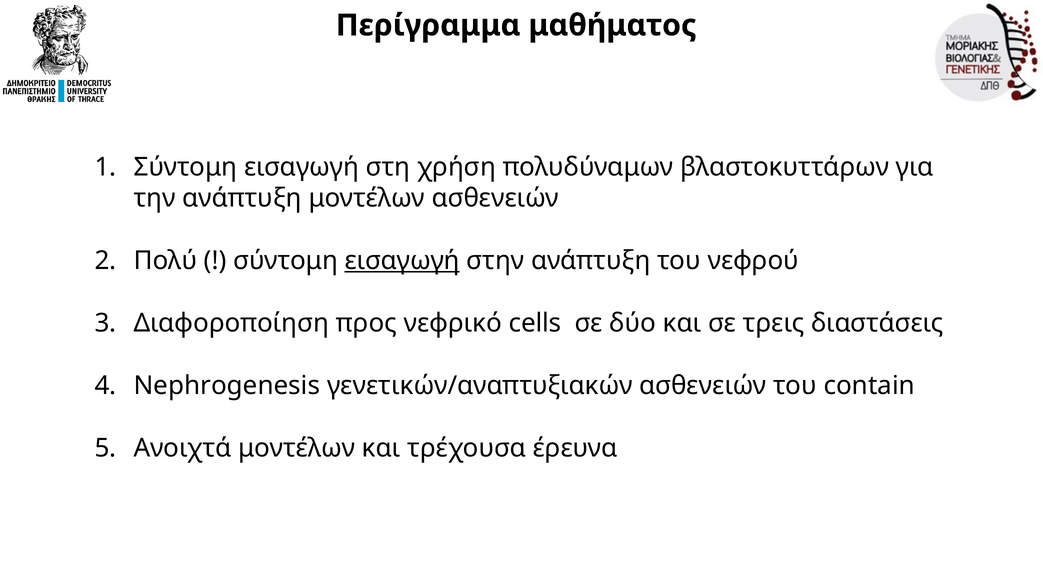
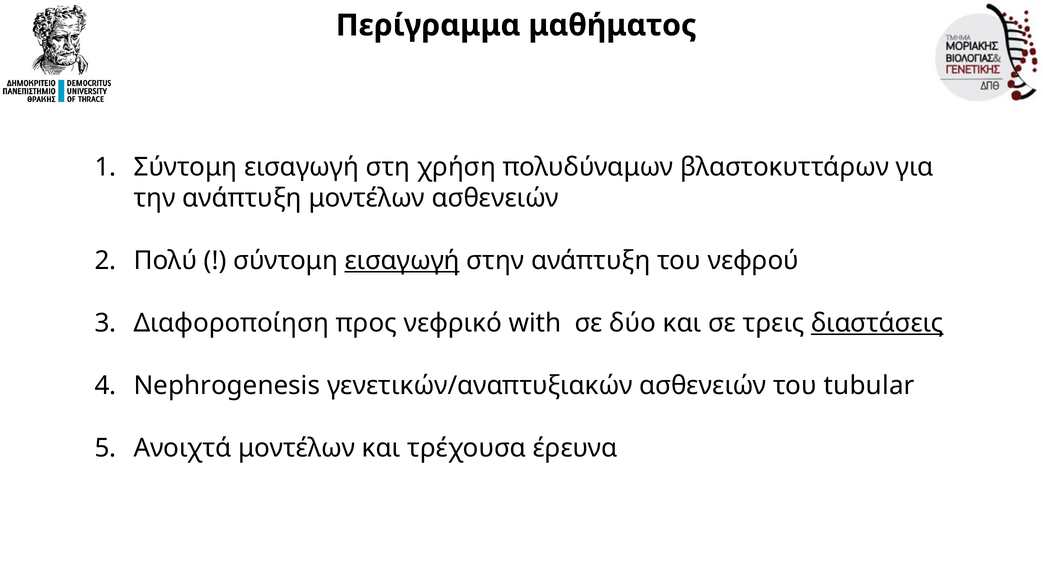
cells: cells -> with
διαστάσεις underline: none -> present
contain: contain -> tubular
